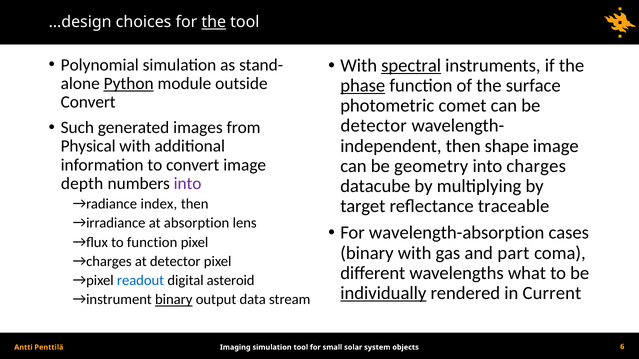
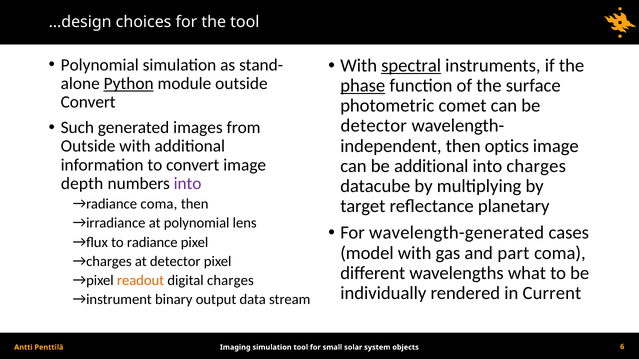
the at (214, 22) underline: present -> none
shape: shape -> optics
Physical at (88, 146): Physical -> Outside
be geometry: geometry -> additional
index at (159, 204): index -> coma
traceable: traceable -> planetary
at absorption: absorption -> polynomial
wavelength-absorption: wavelength-absorption -> wavelength-generated
to function: function -> radiance
binary at (367, 253): binary -> model
readout colour: blue -> orange
digital asteroid: asteroid -> charges
individually underline: present -> none
binary at (174, 300) underline: present -> none
